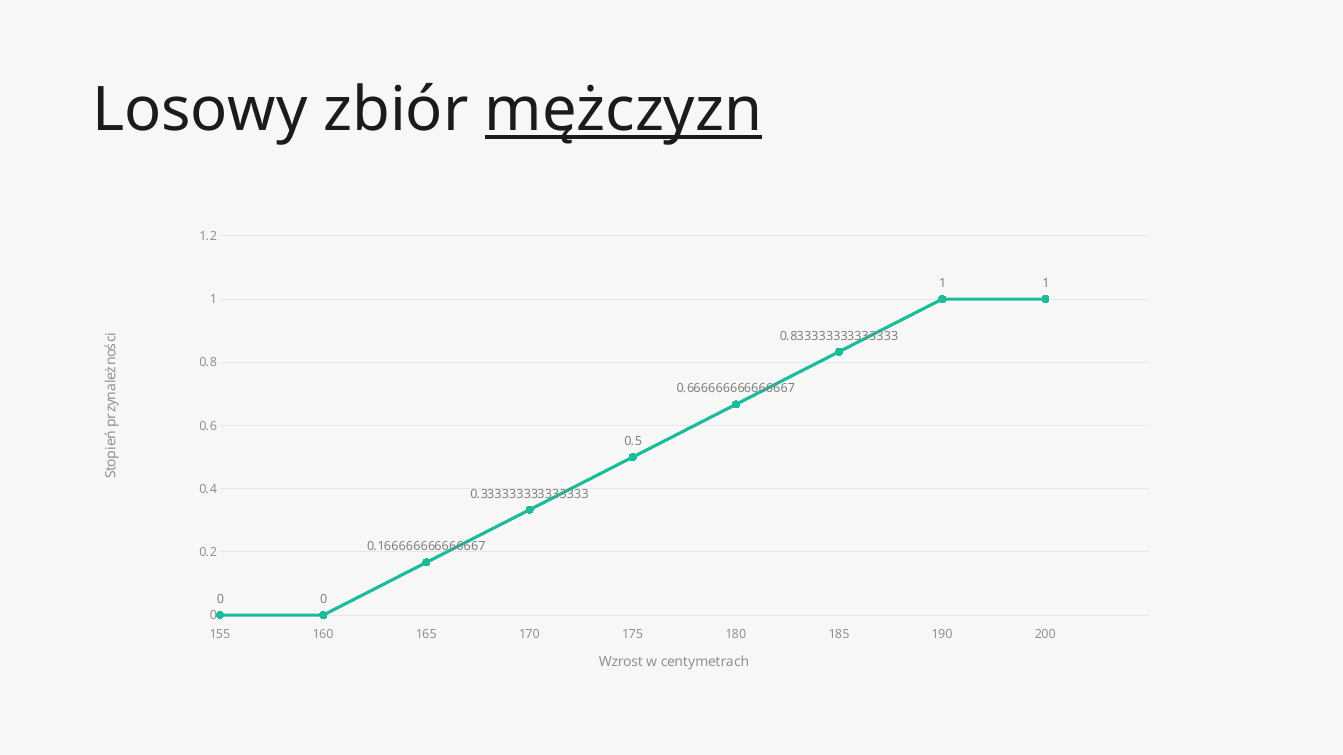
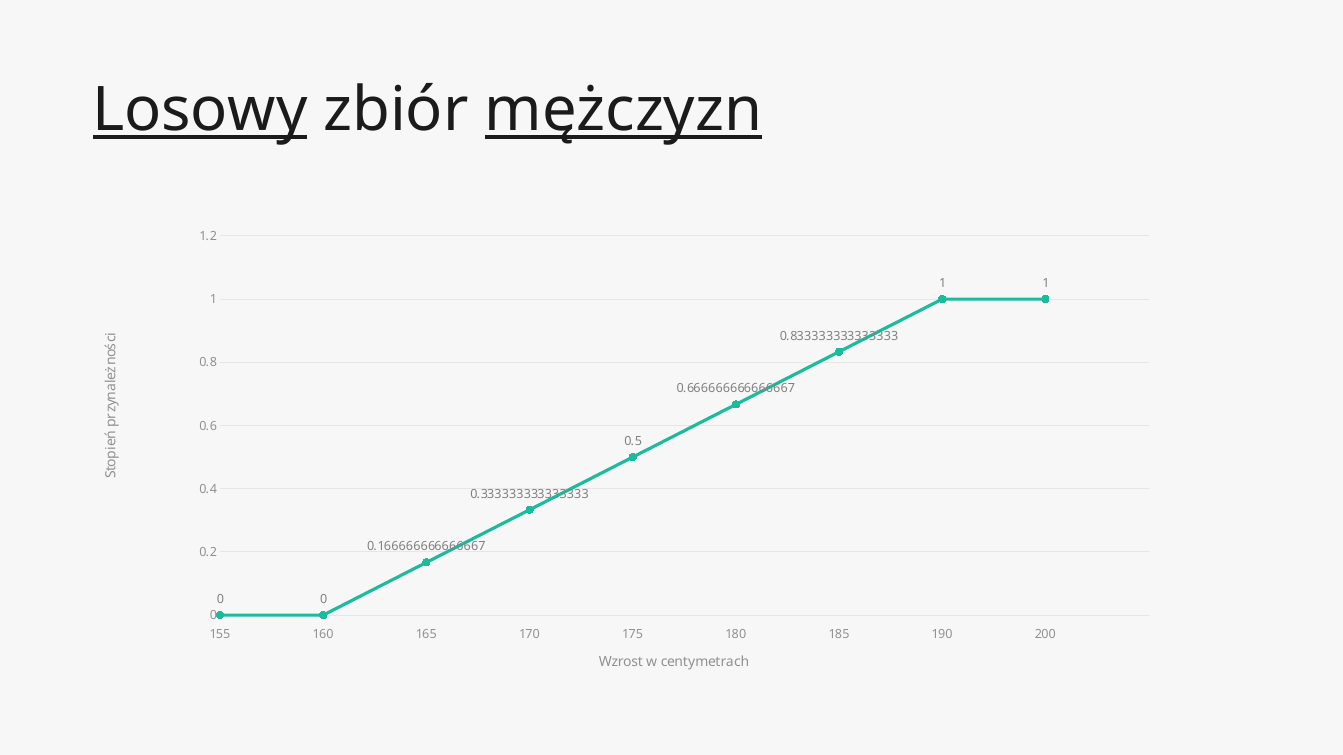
Losowy underline: none -> present
